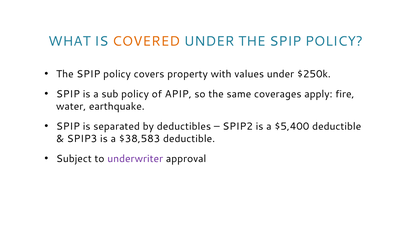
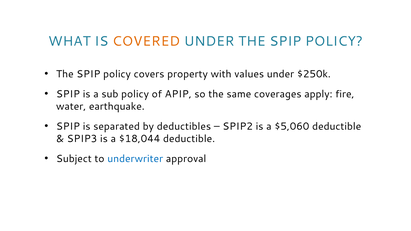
$5,400: $5,400 -> $5,060
$38,583: $38,583 -> $18,044
underwriter colour: purple -> blue
